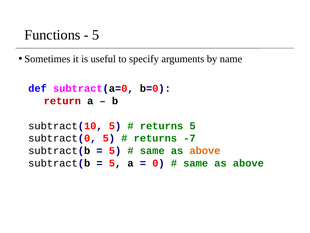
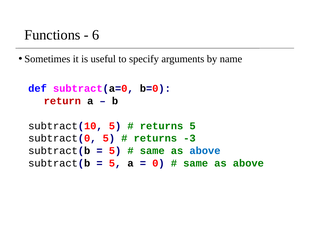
5 at (96, 35): 5 -> 6
-7: -7 -> -3
above at (205, 150) colour: orange -> blue
